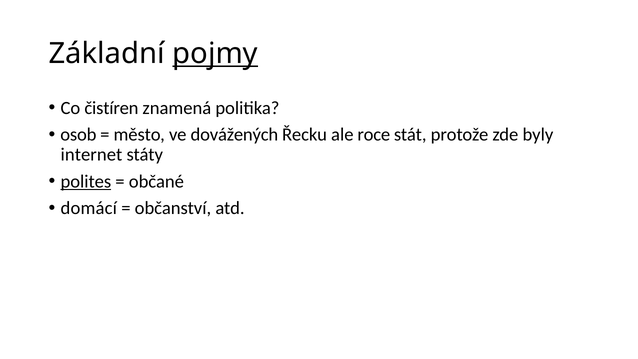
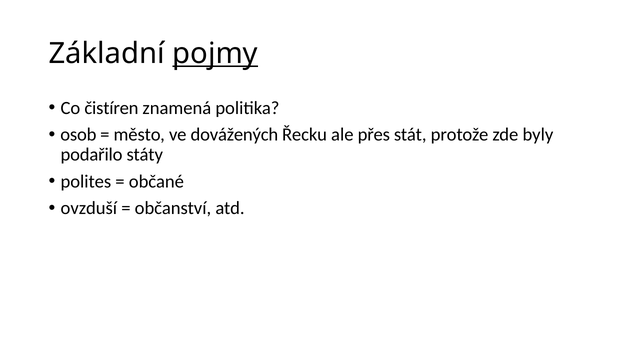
roce: roce -> přes
internet: internet -> podařilo
polites underline: present -> none
domácí: domácí -> ovzduší
